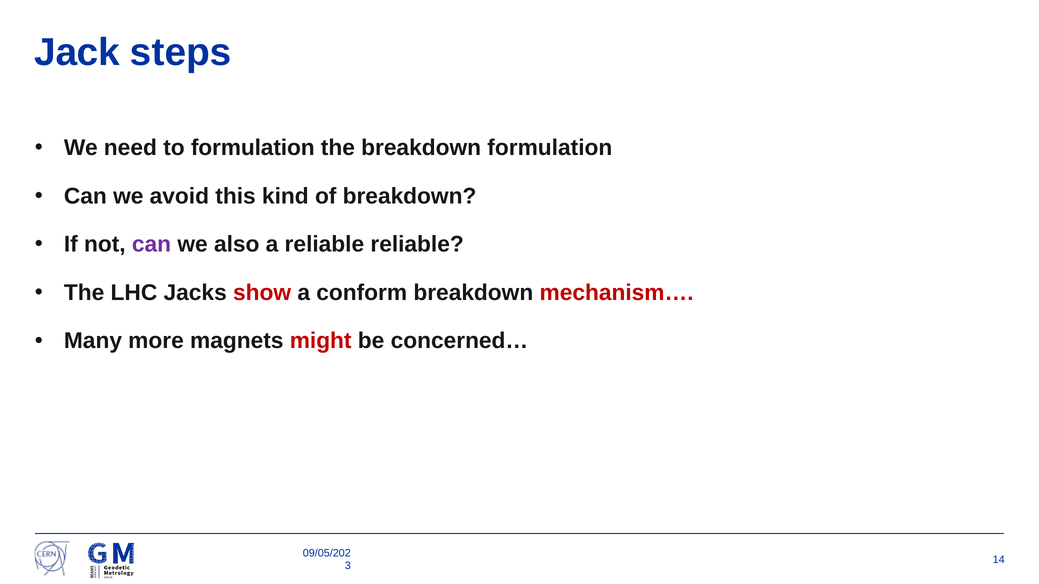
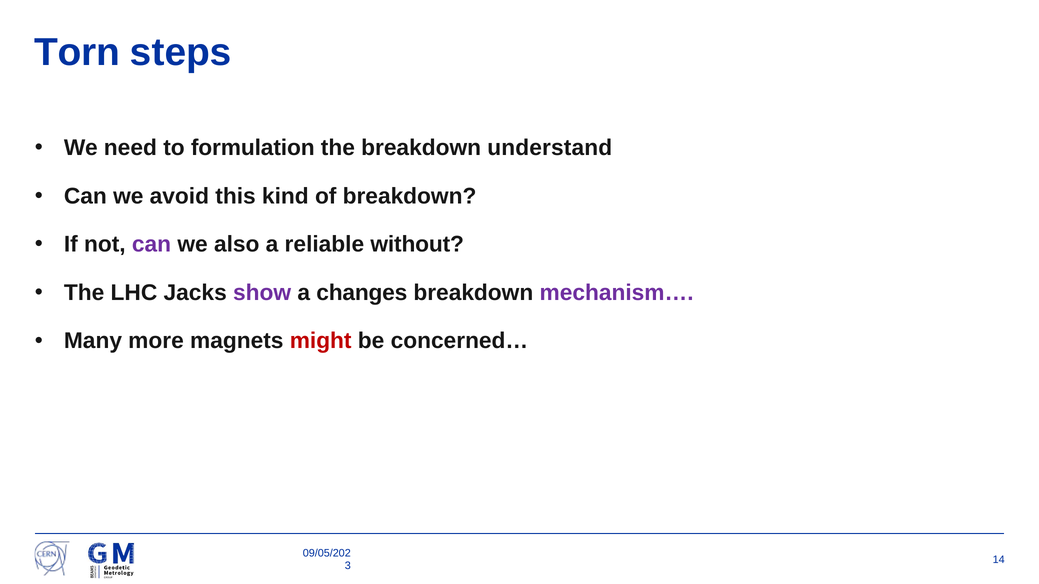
Jack: Jack -> Torn
breakdown formulation: formulation -> understand
reliable reliable: reliable -> without
show colour: red -> purple
conform: conform -> changes
mechanism… colour: red -> purple
